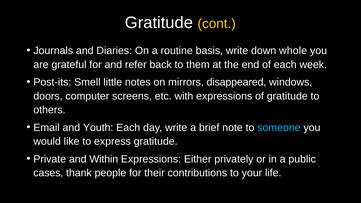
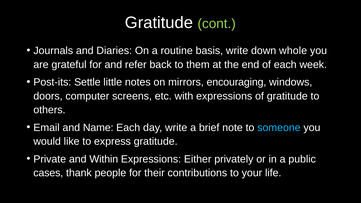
cont colour: yellow -> light green
Smell: Smell -> Settle
disappeared: disappeared -> encouraging
Youth: Youth -> Name
